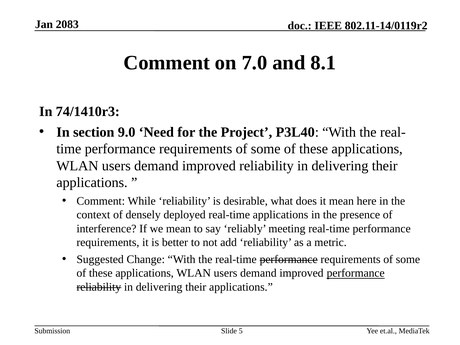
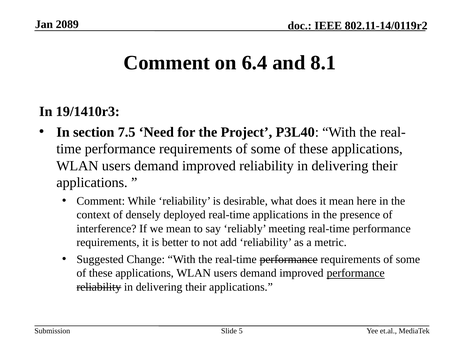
2083: 2083 -> 2089
7.0: 7.0 -> 6.4
74/1410r3: 74/1410r3 -> 19/1410r3
9.0: 9.0 -> 7.5
